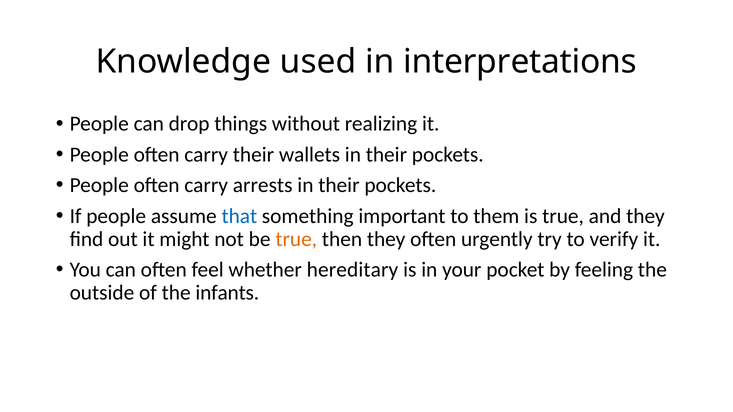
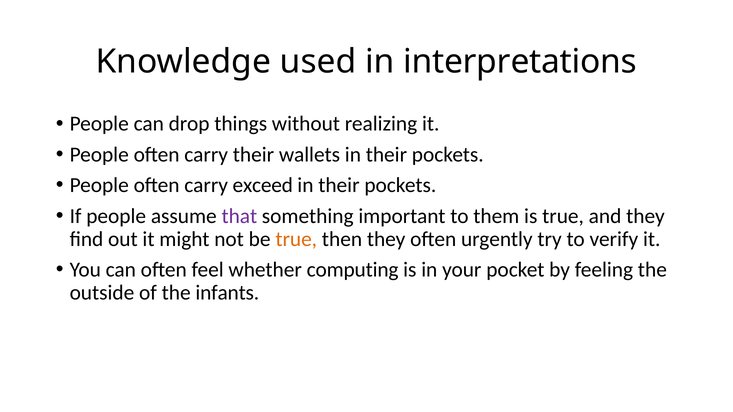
arrests: arrests -> exceed
that colour: blue -> purple
hereditary: hereditary -> computing
